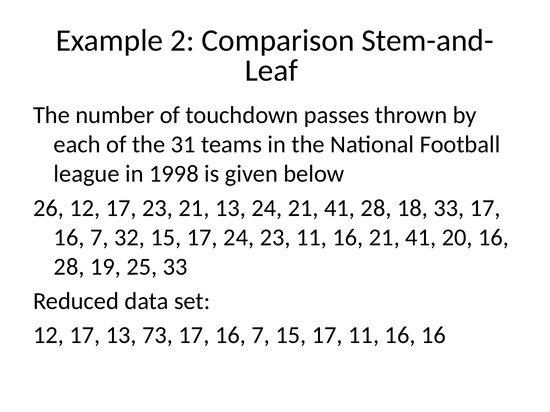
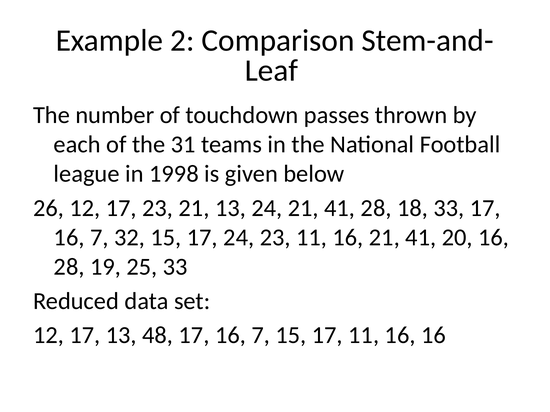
73: 73 -> 48
